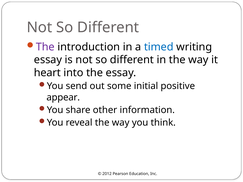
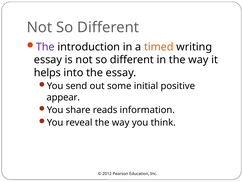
timed colour: blue -> orange
heart: heart -> helps
other: other -> reads
